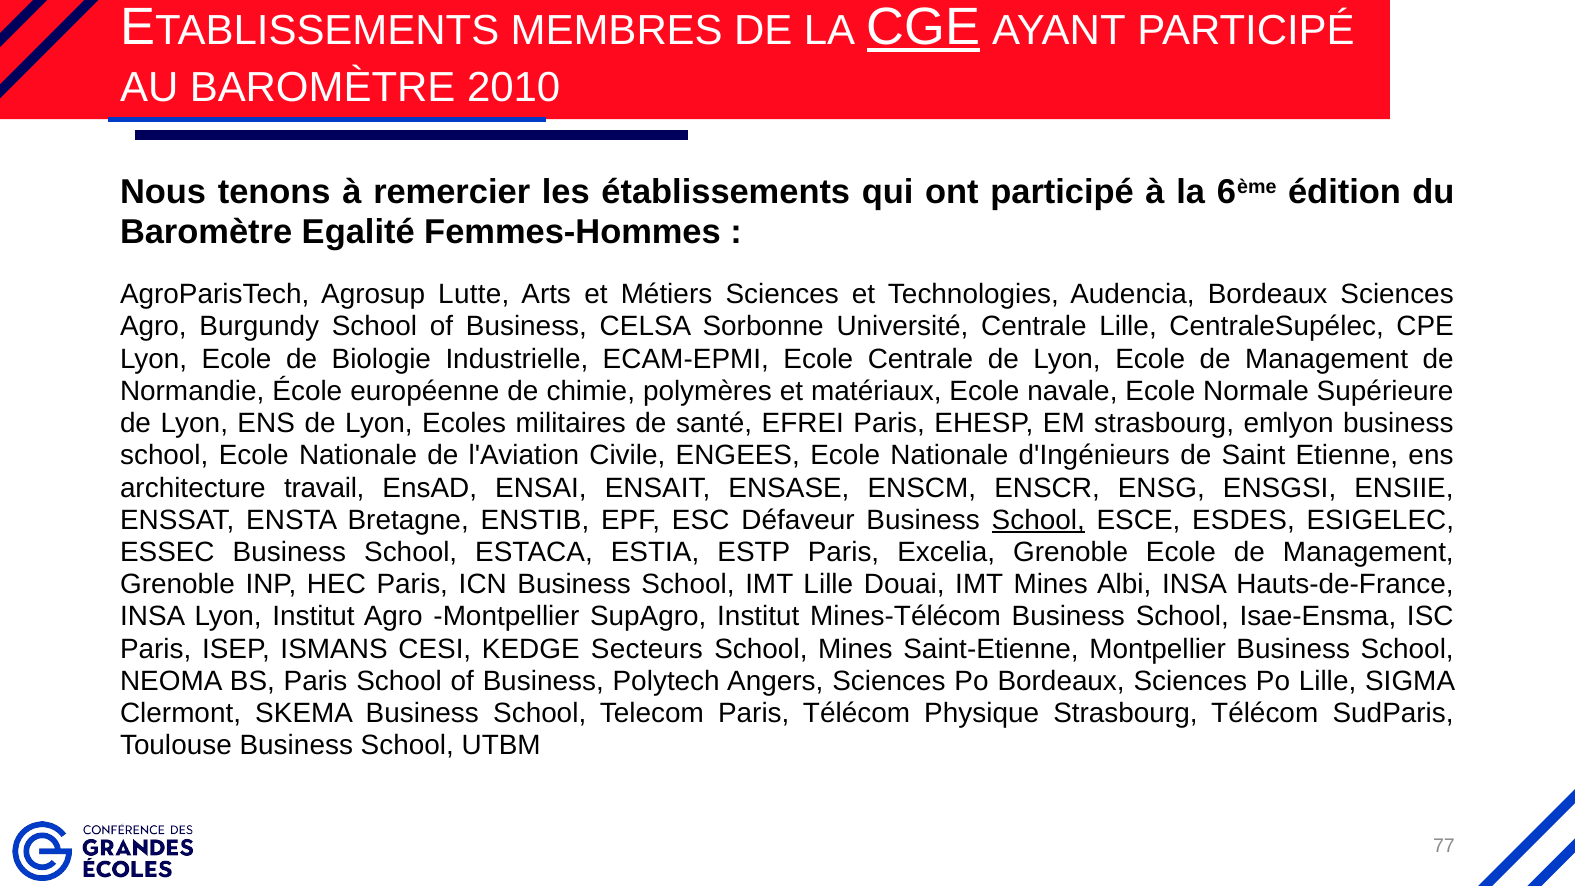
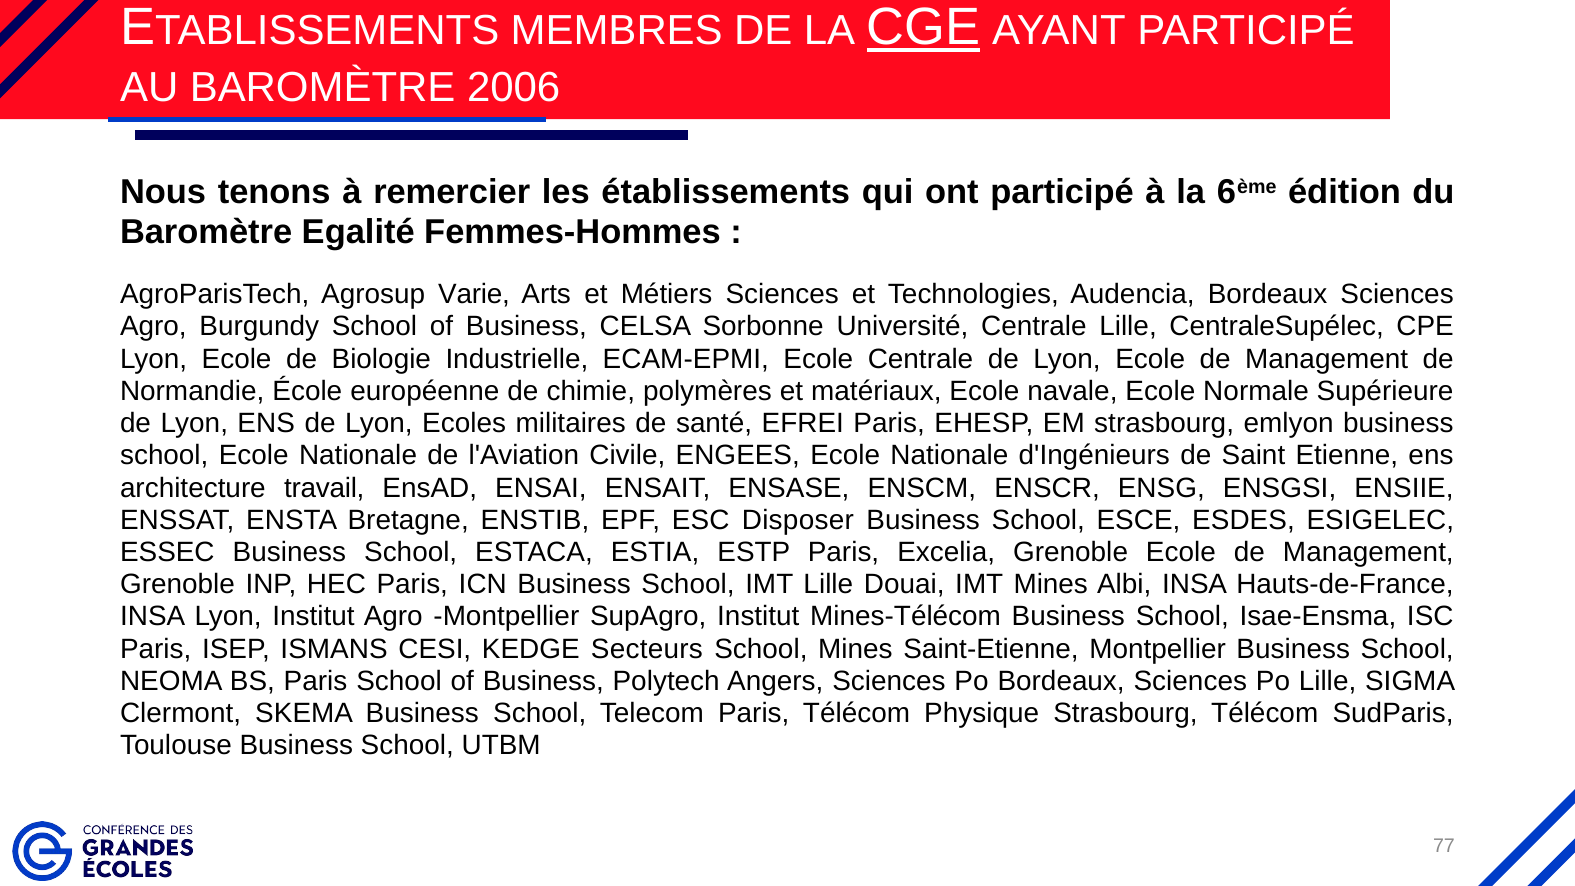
2010: 2010 -> 2006
Lutte: Lutte -> Varie
Défaveur: Défaveur -> Disposer
School at (1038, 520) underline: present -> none
